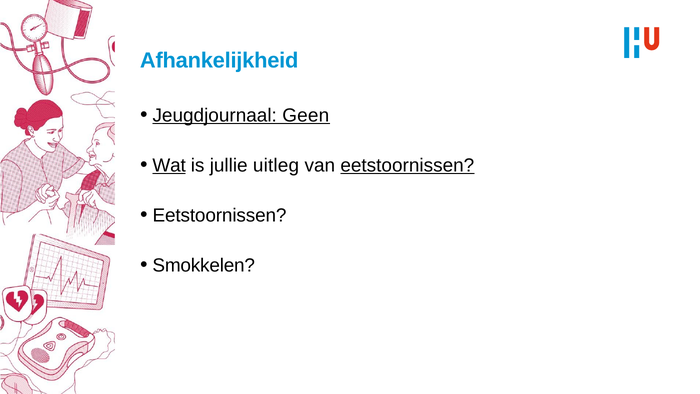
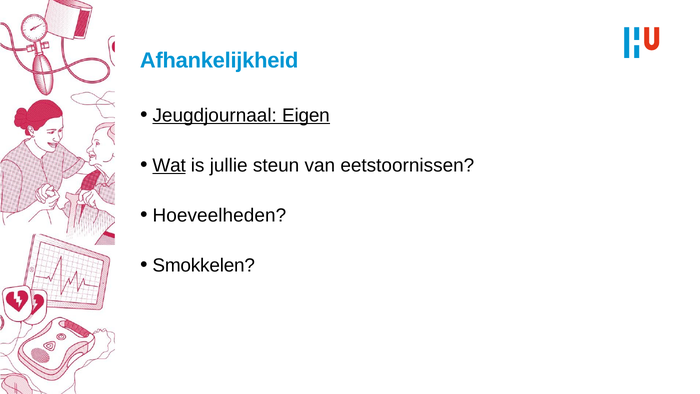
Geen: Geen -> Eigen
uitleg: uitleg -> steun
eetstoornissen at (407, 165) underline: present -> none
Eetstoornissen at (220, 215): Eetstoornissen -> Hoeveelheden
